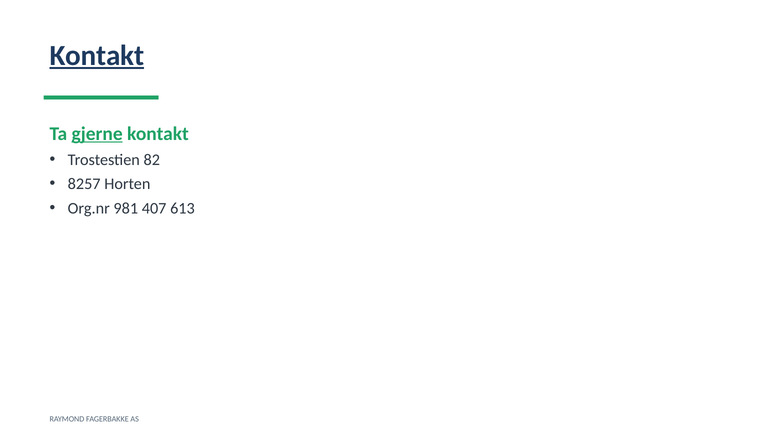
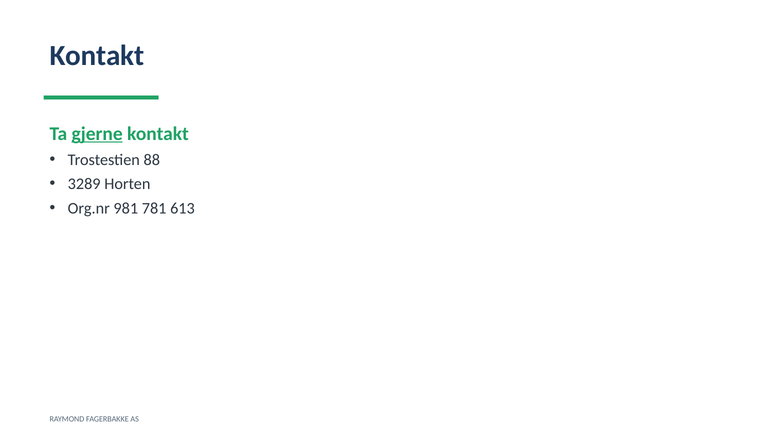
Kontakt at (97, 56) underline: present -> none
82: 82 -> 88
8257: 8257 -> 3289
407: 407 -> 781
